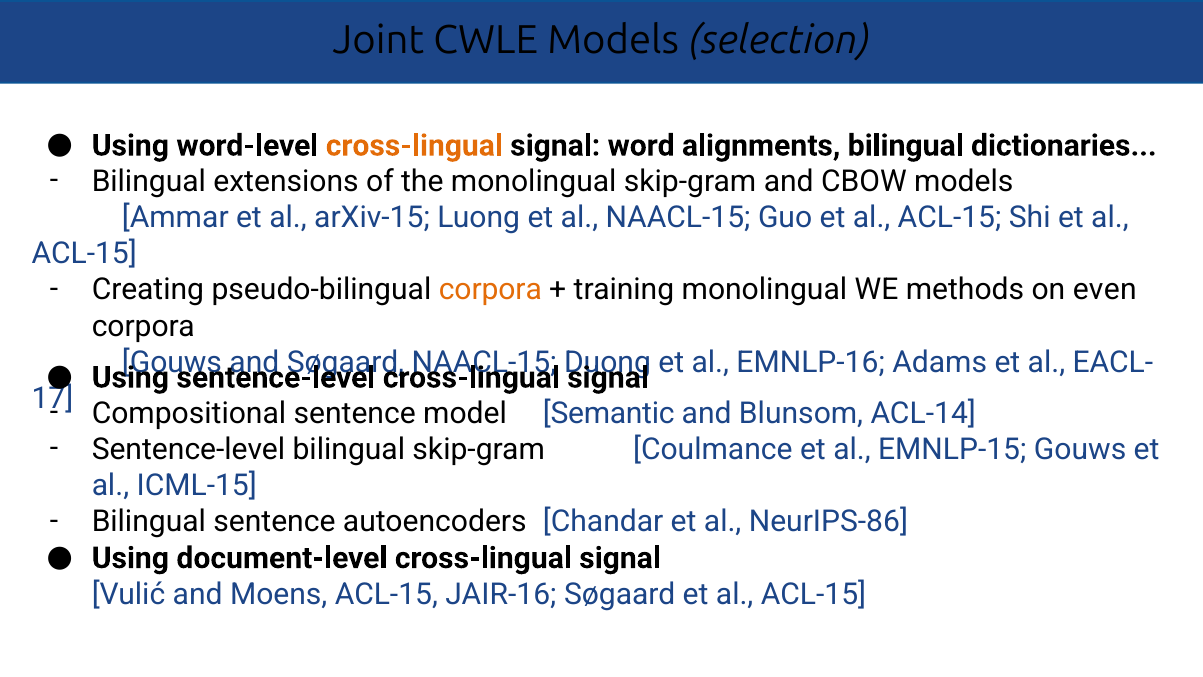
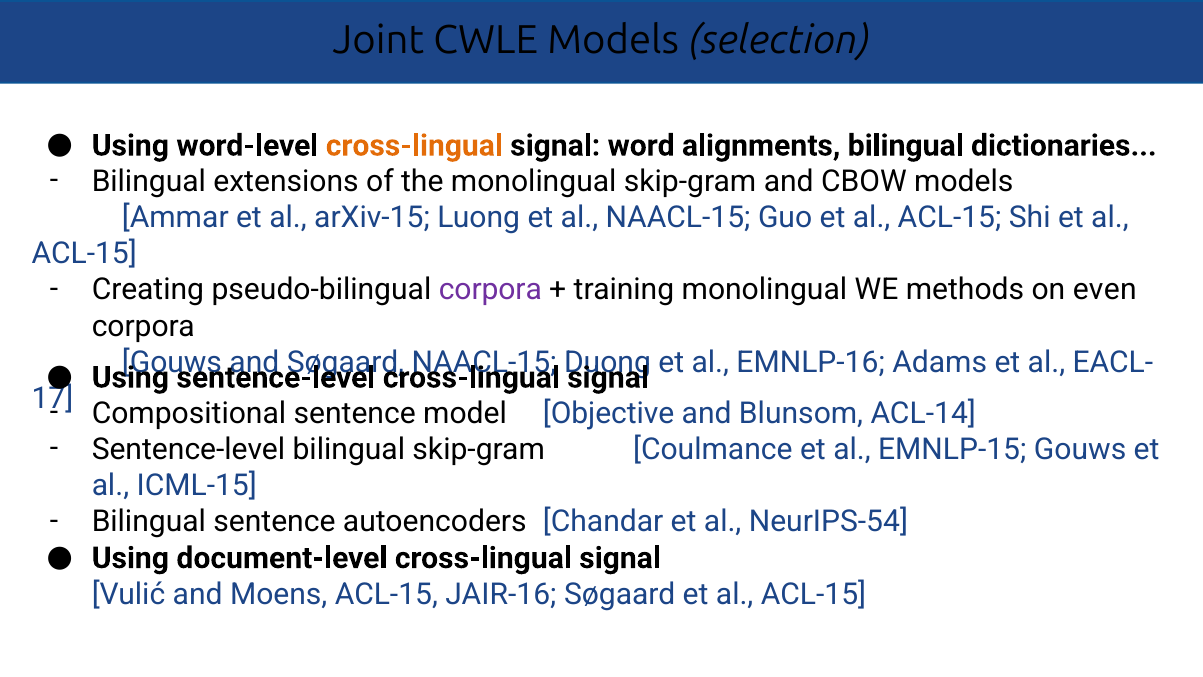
corpora at (490, 290) colour: orange -> purple
Semantic: Semantic -> Objective
NeurIPS-86: NeurIPS-86 -> NeurIPS-54
